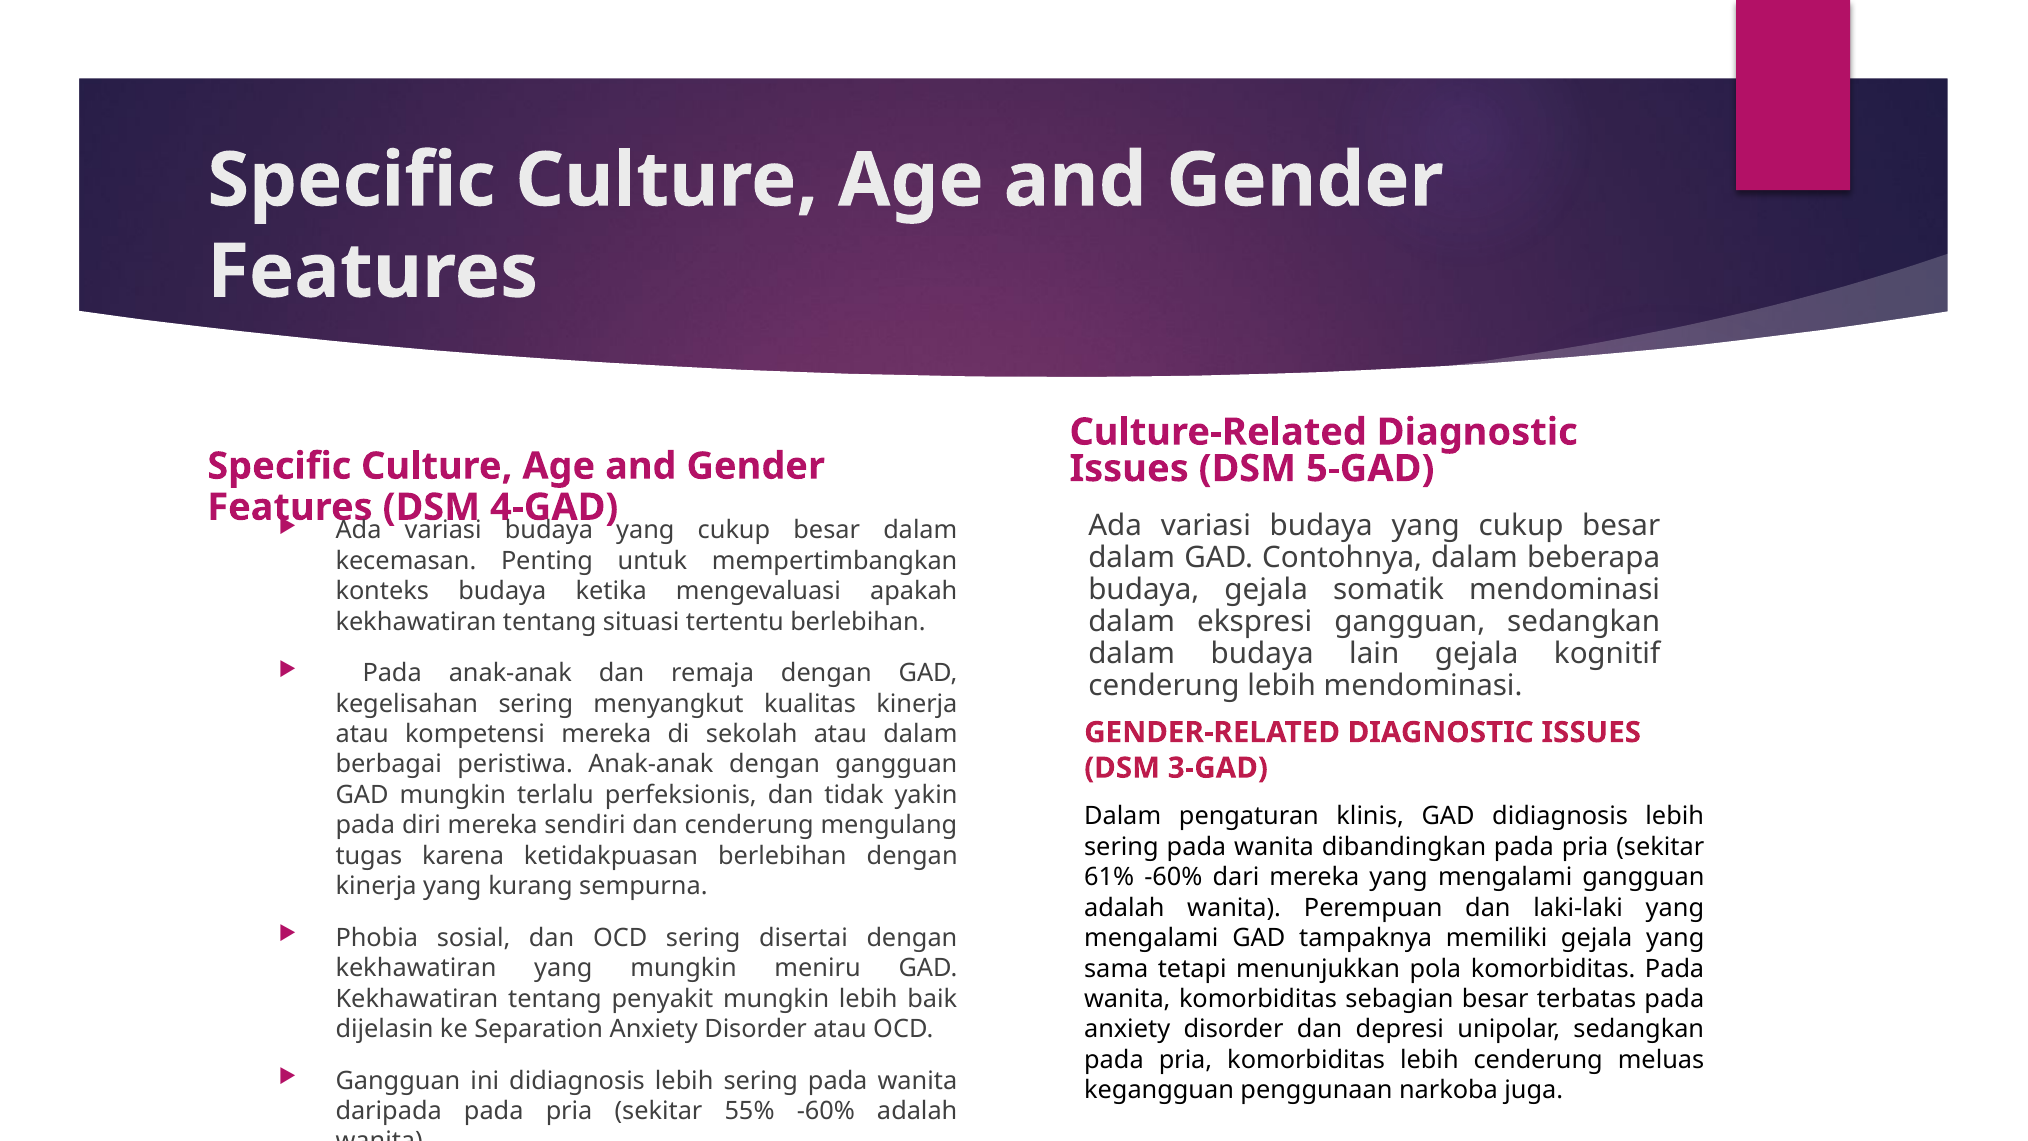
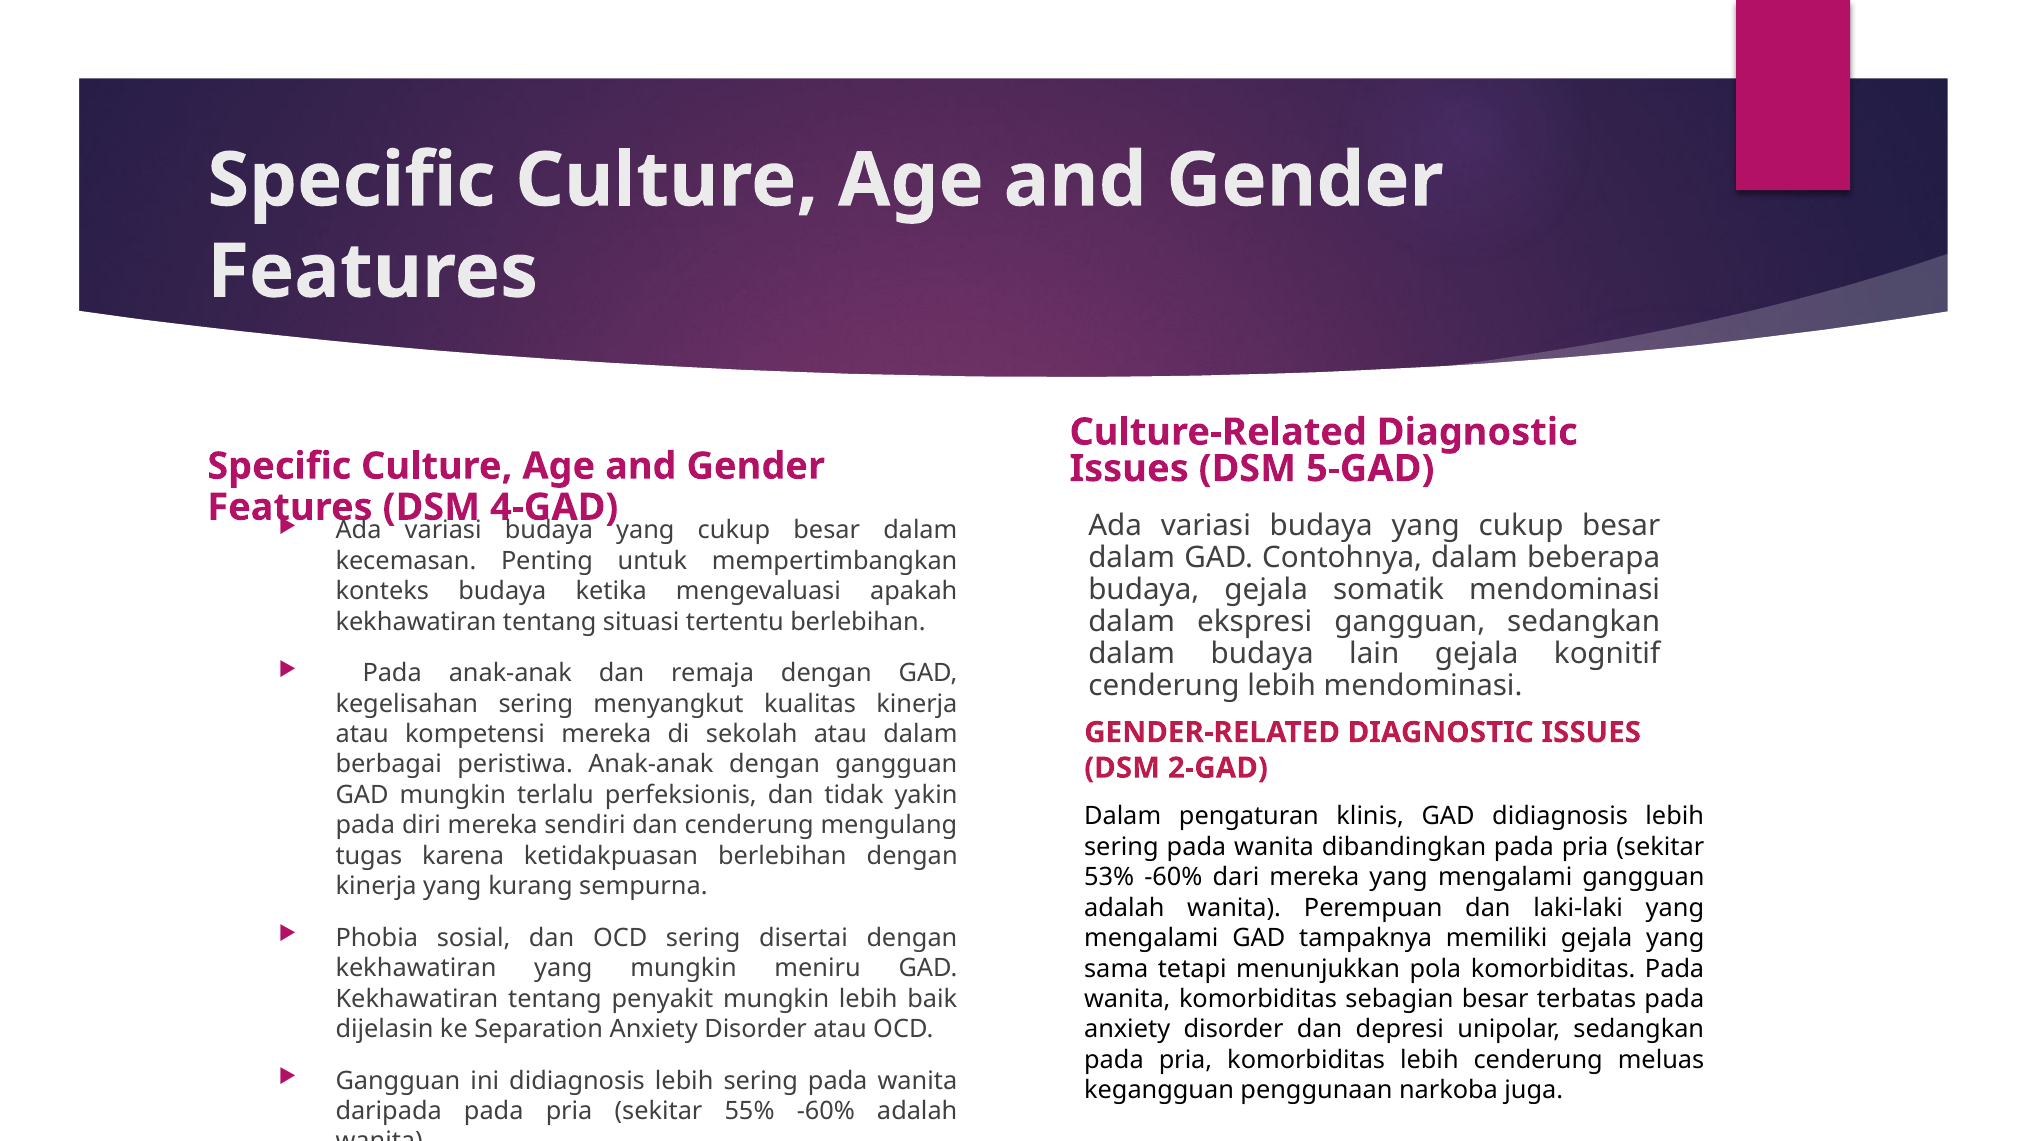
3-GAD: 3-GAD -> 2-GAD
61%: 61% -> 53%
